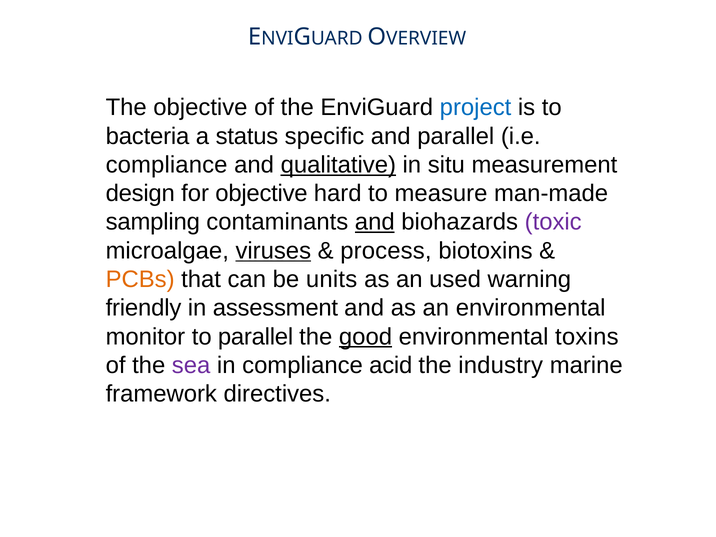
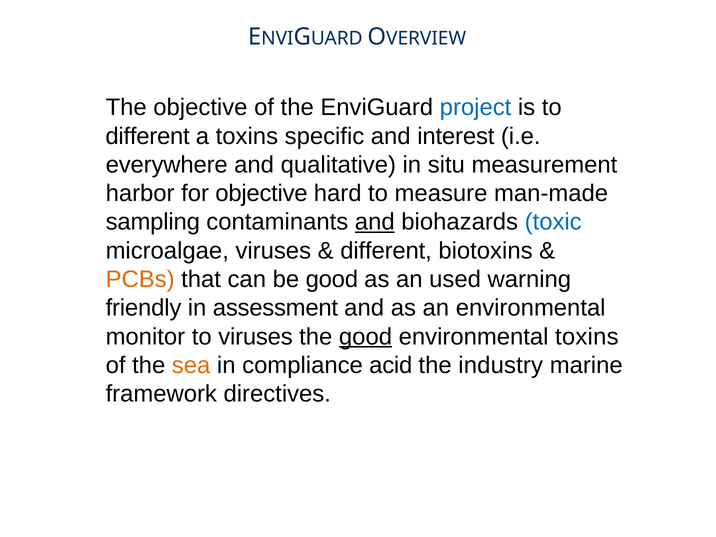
bacteria at (148, 136): bacteria -> different
a status: status -> toxins
and parallel: parallel -> interest
compliance at (167, 165): compliance -> everywhere
qualitative underline: present -> none
design: design -> harbor
toxic colour: purple -> blue
viruses at (273, 251) underline: present -> none
process at (386, 251): process -> different
be units: units -> good
to parallel: parallel -> viruses
sea colour: purple -> orange
